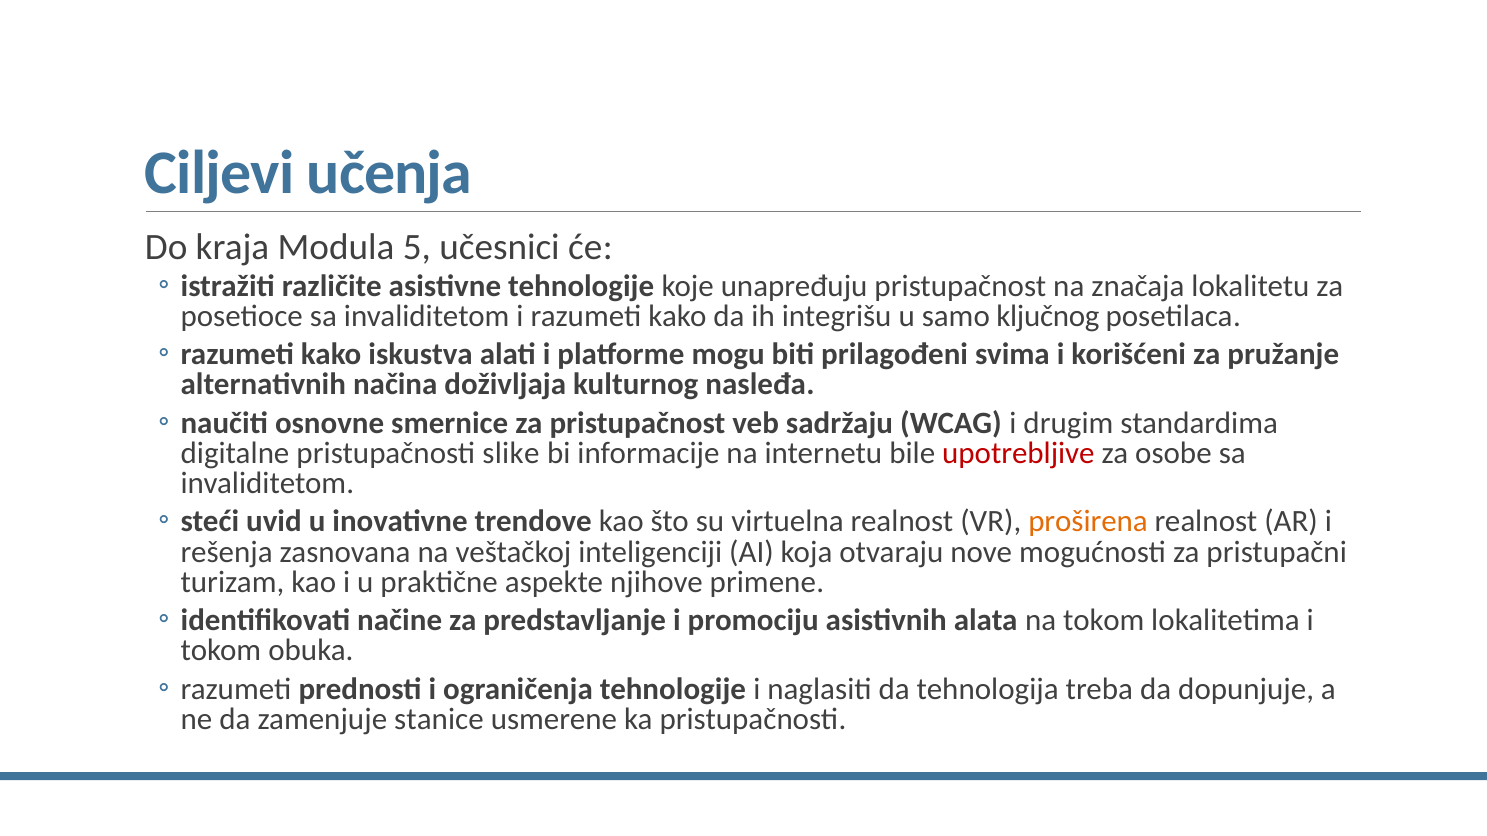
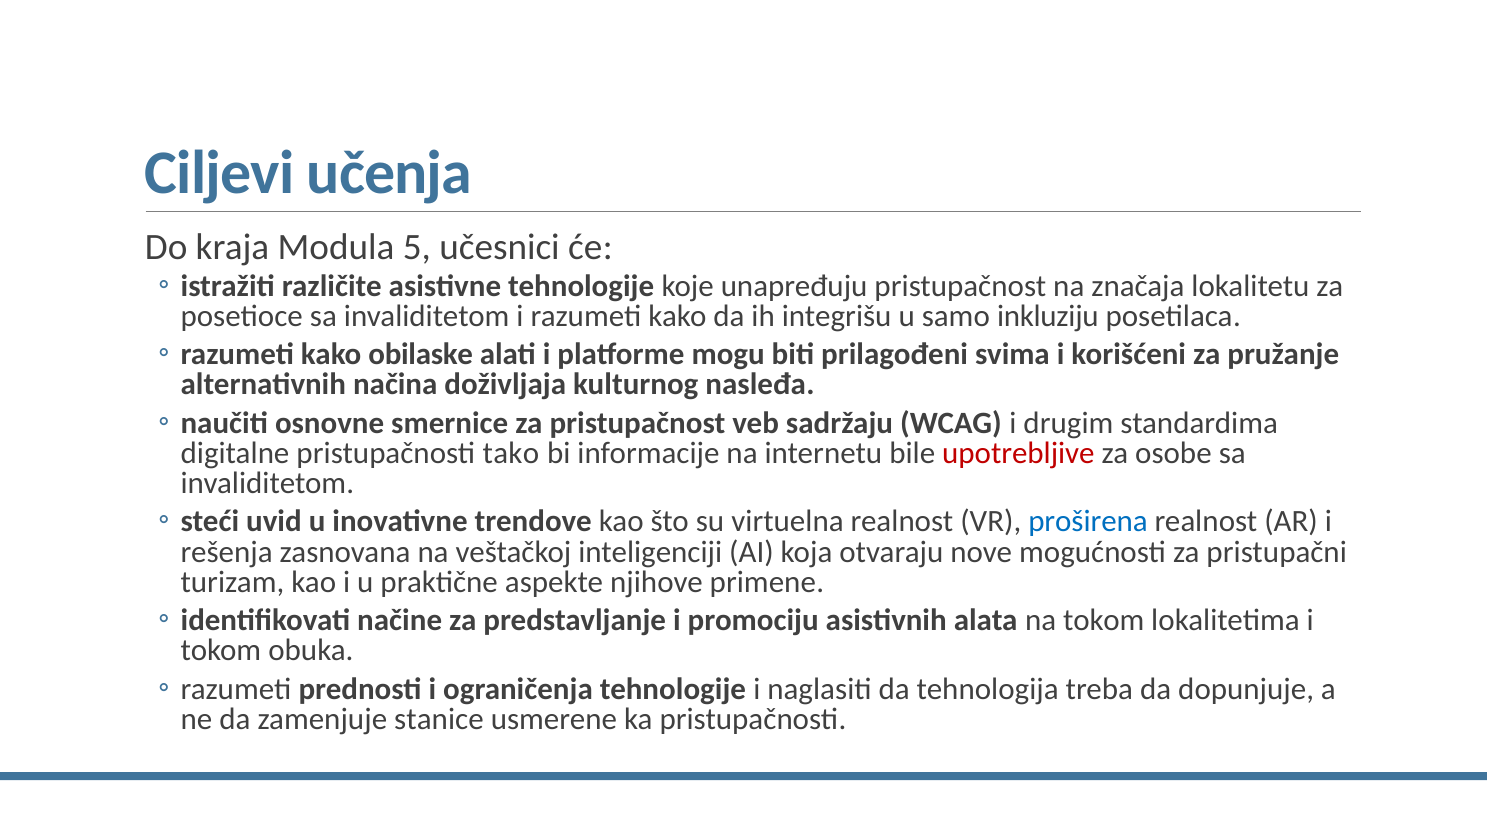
ključnog: ključnog -> inkluziju
iskustva: iskustva -> obilaske
slike: slike -> tako
proširena colour: orange -> blue
